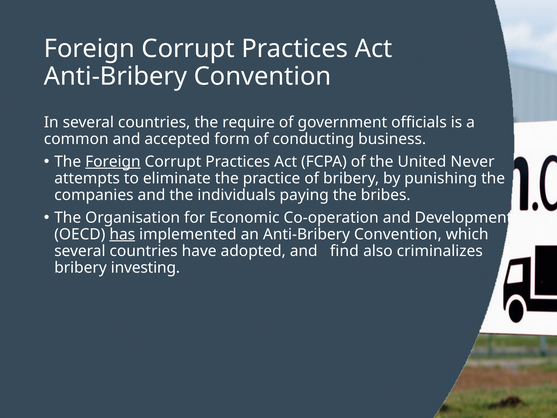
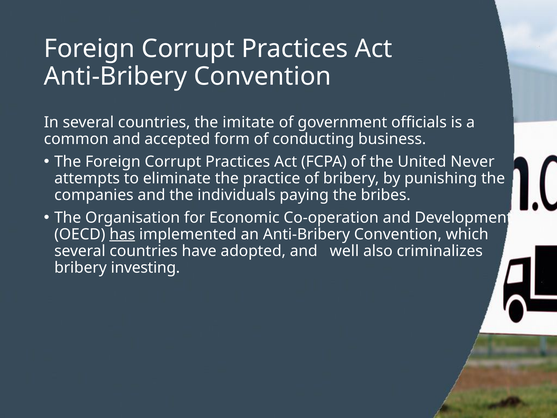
require: require -> imitate
Foreign at (113, 161) underline: present -> none
find: find -> well
